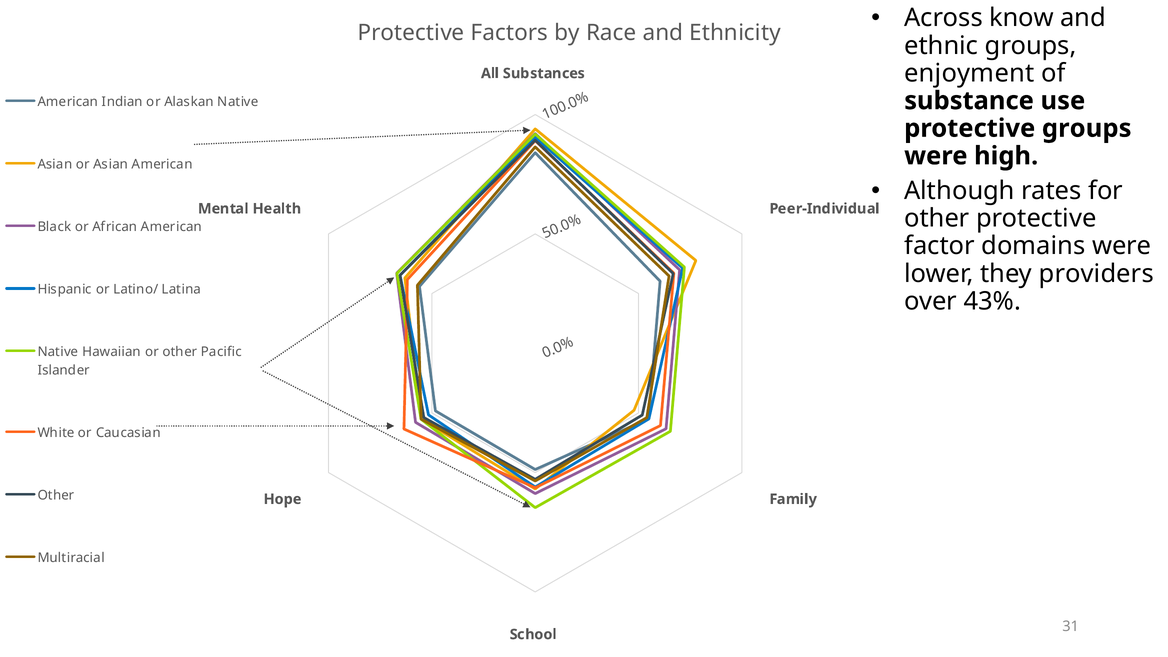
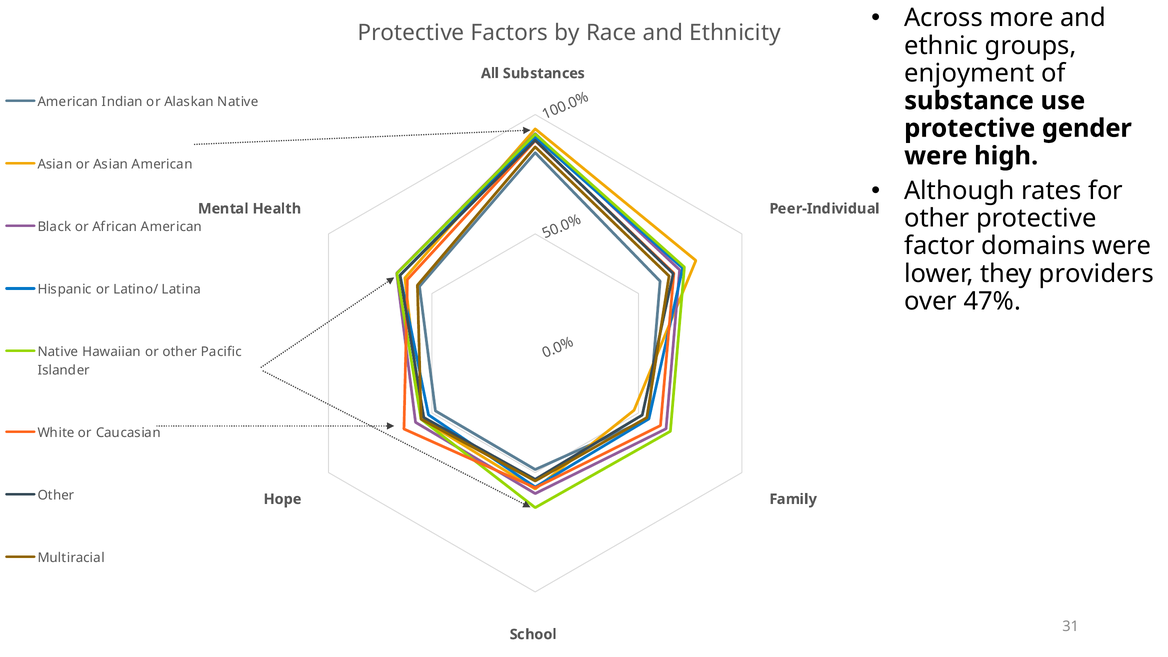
know: know -> more
protective groups: groups -> gender
43%: 43% -> 47%
